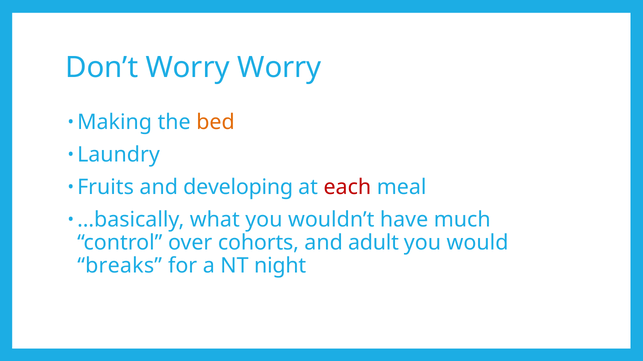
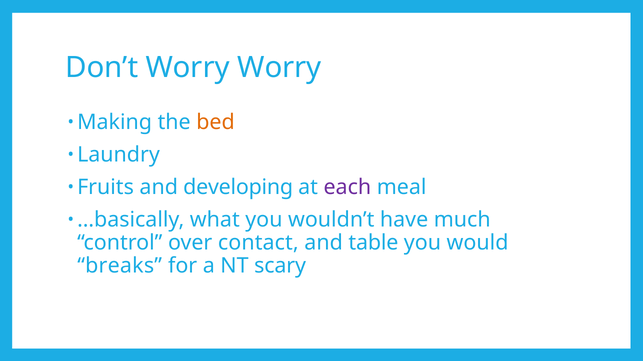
each colour: red -> purple
cohorts: cohorts -> contact
adult: adult -> table
night: night -> scary
